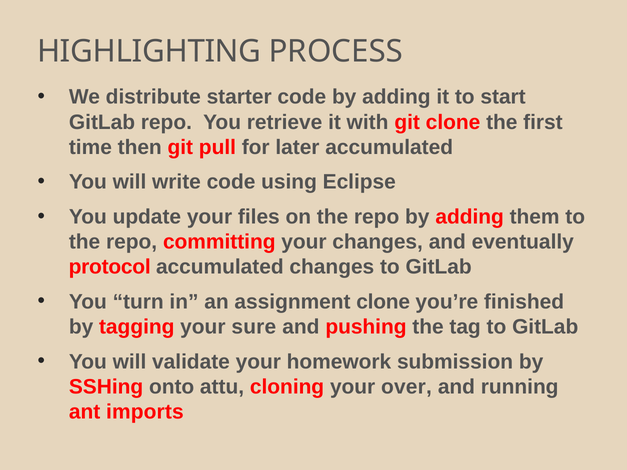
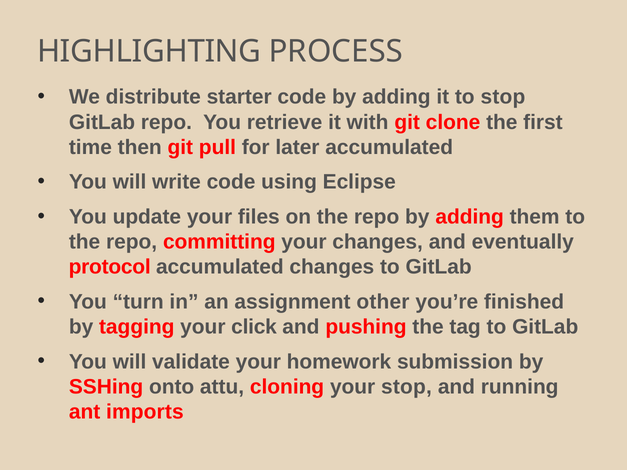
to start: start -> stop
assignment clone: clone -> other
sure: sure -> click
your over: over -> stop
